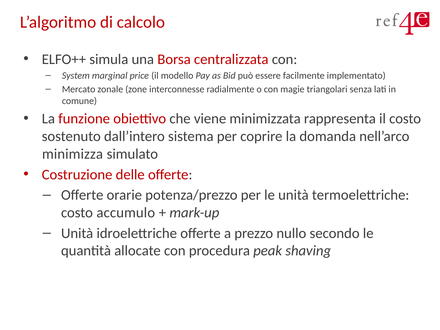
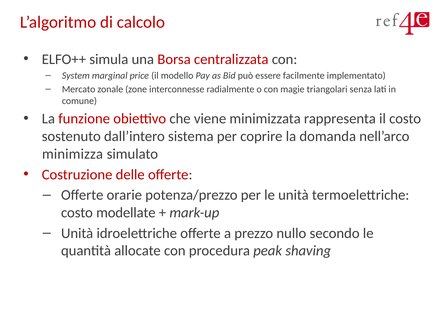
accumulo: accumulo -> modellate
